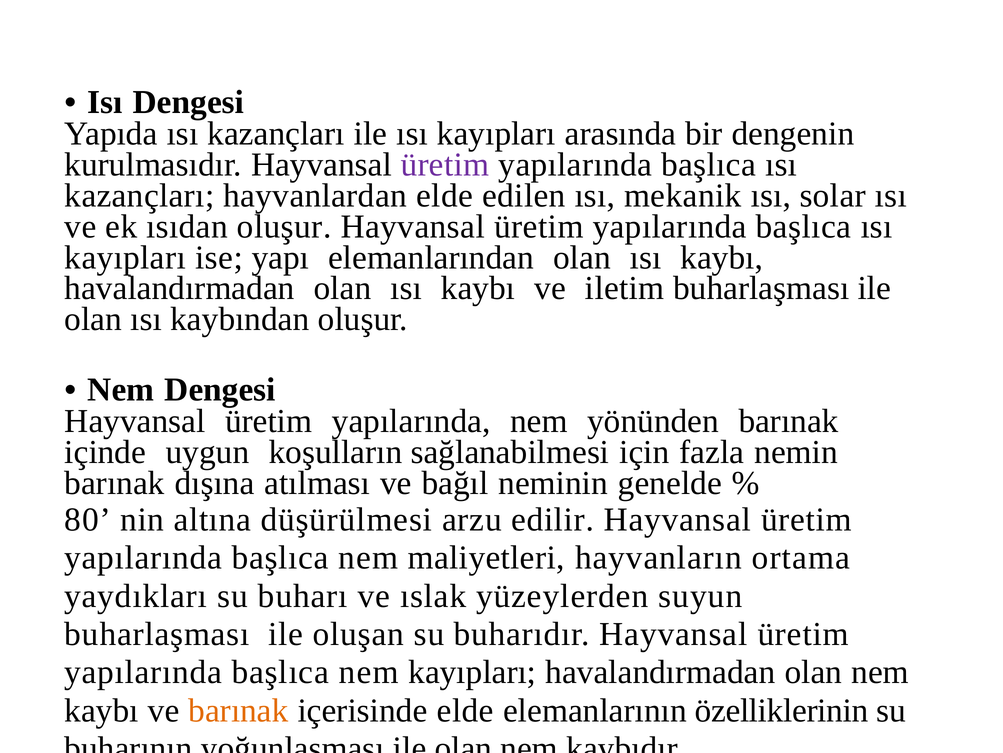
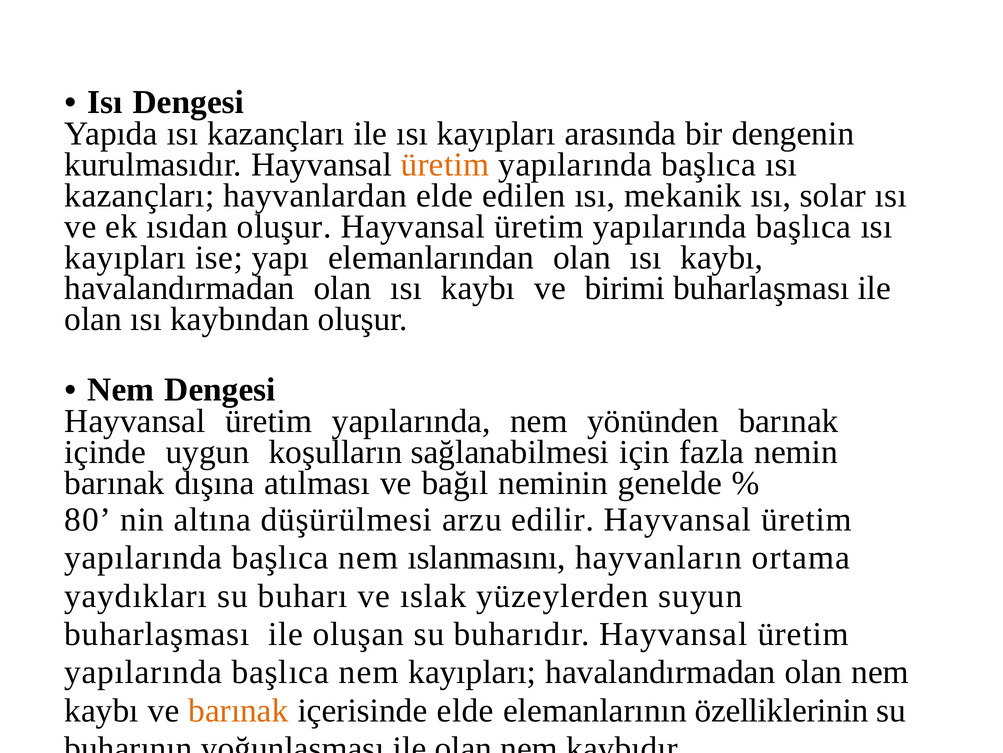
üretim at (445, 165) colour: purple -> orange
iletim: iletim -> birimi
maliyetleri: maliyetleri -> ıslanmasını
